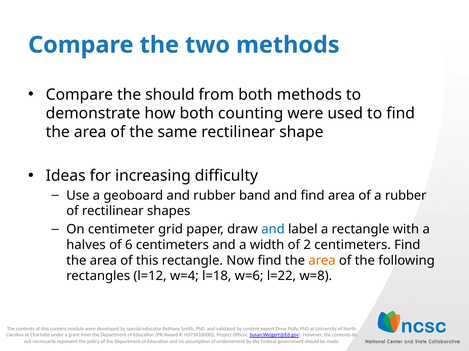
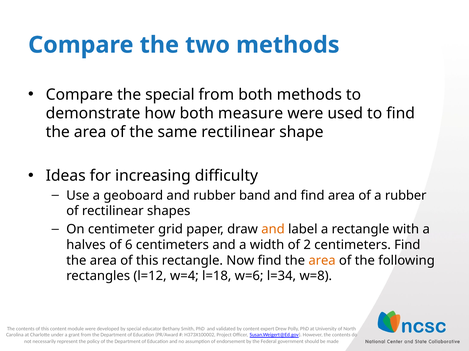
the should: should -> special
counting: counting -> measure
and at (273, 230) colour: blue -> orange
l=22: l=22 -> l=34
